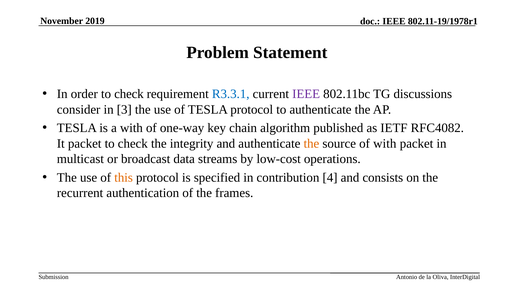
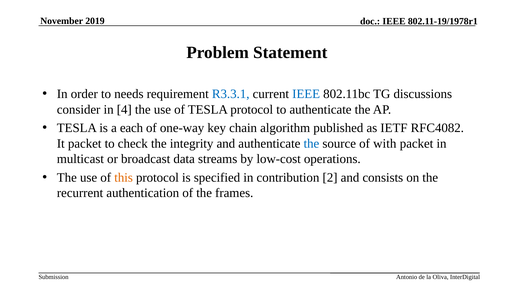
order to check: check -> needs
IEEE at (306, 94) colour: purple -> blue
3: 3 -> 4
a with: with -> each
the at (311, 144) colour: orange -> blue
4: 4 -> 2
